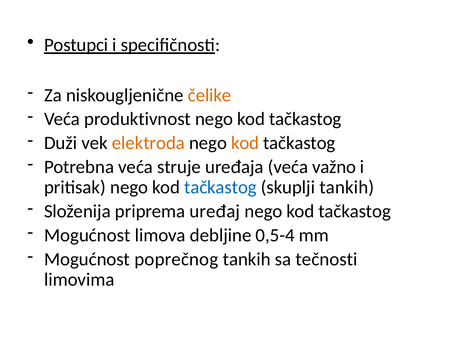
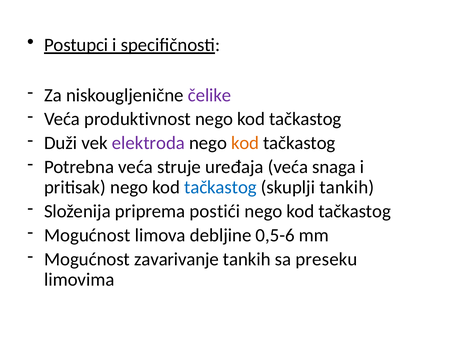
čelike colour: orange -> purple
elektroda colour: orange -> purple
važno: važno -> snaga
uređaj: uređaj -> postići
0,5-4: 0,5-4 -> 0,5-6
poprečnog: poprečnog -> zavarivanje
tečnosti: tečnosti -> preseku
